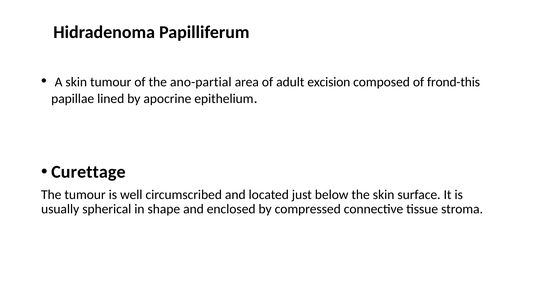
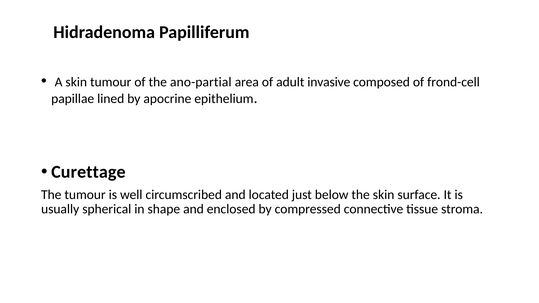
excision: excision -> invasive
frond-this: frond-this -> frond-cell
